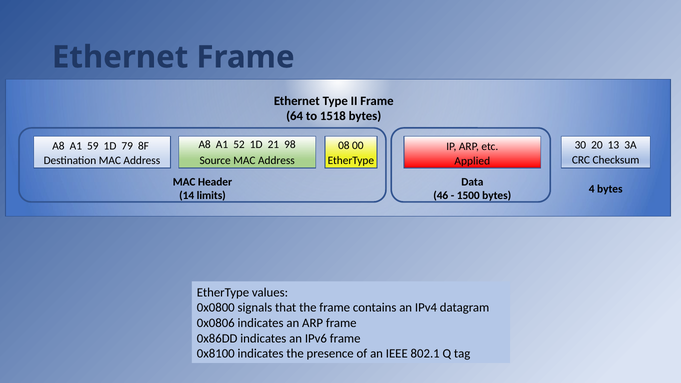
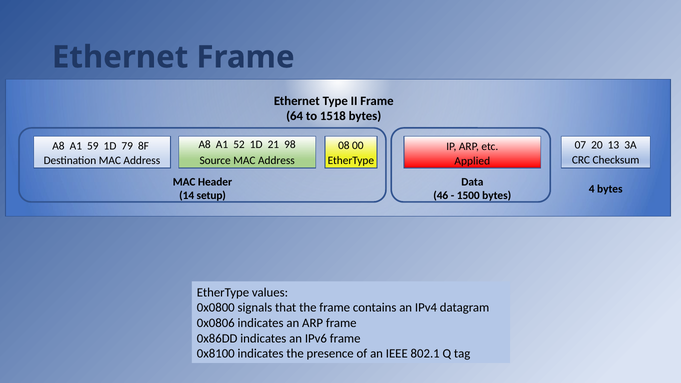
30: 30 -> 07
limits: limits -> setup
